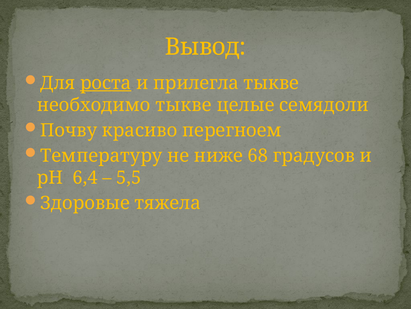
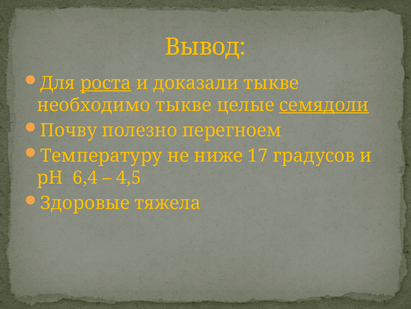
прилегла: прилегла -> доказали
семядоли underline: none -> present
красиво: красиво -> полезно
68: 68 -> 17
5,5: 5,5 -> 4,5
